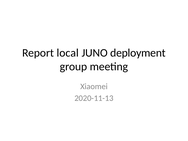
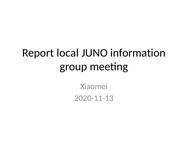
deployment: deployment -> information
